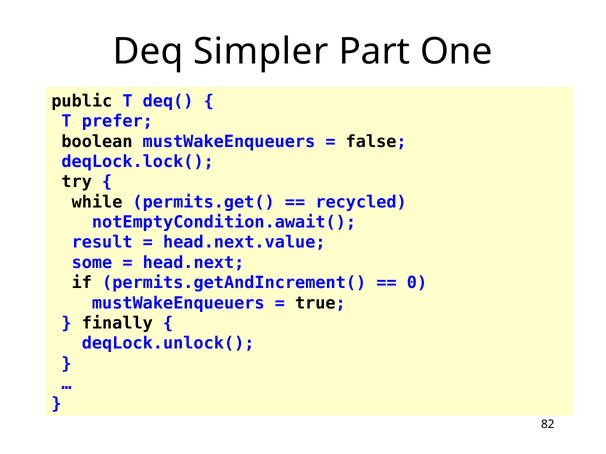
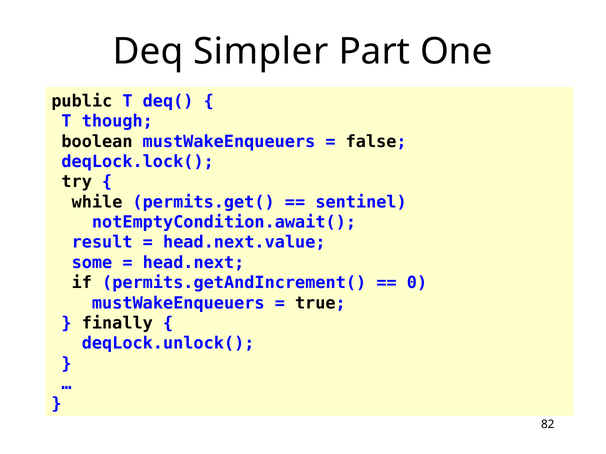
prefer: prefer -> though
recycled: recycled -> sentinel
